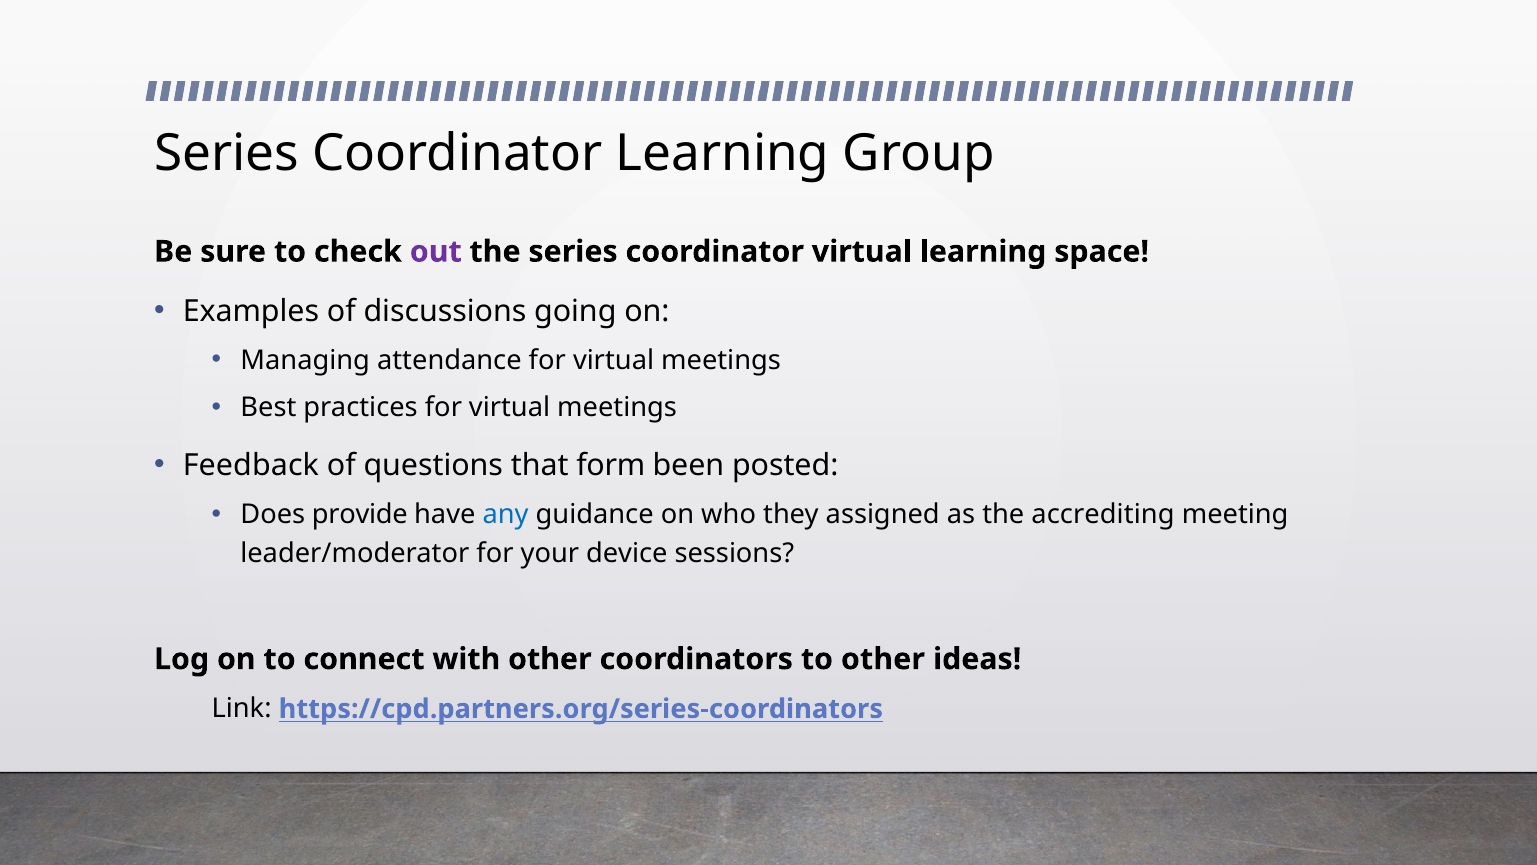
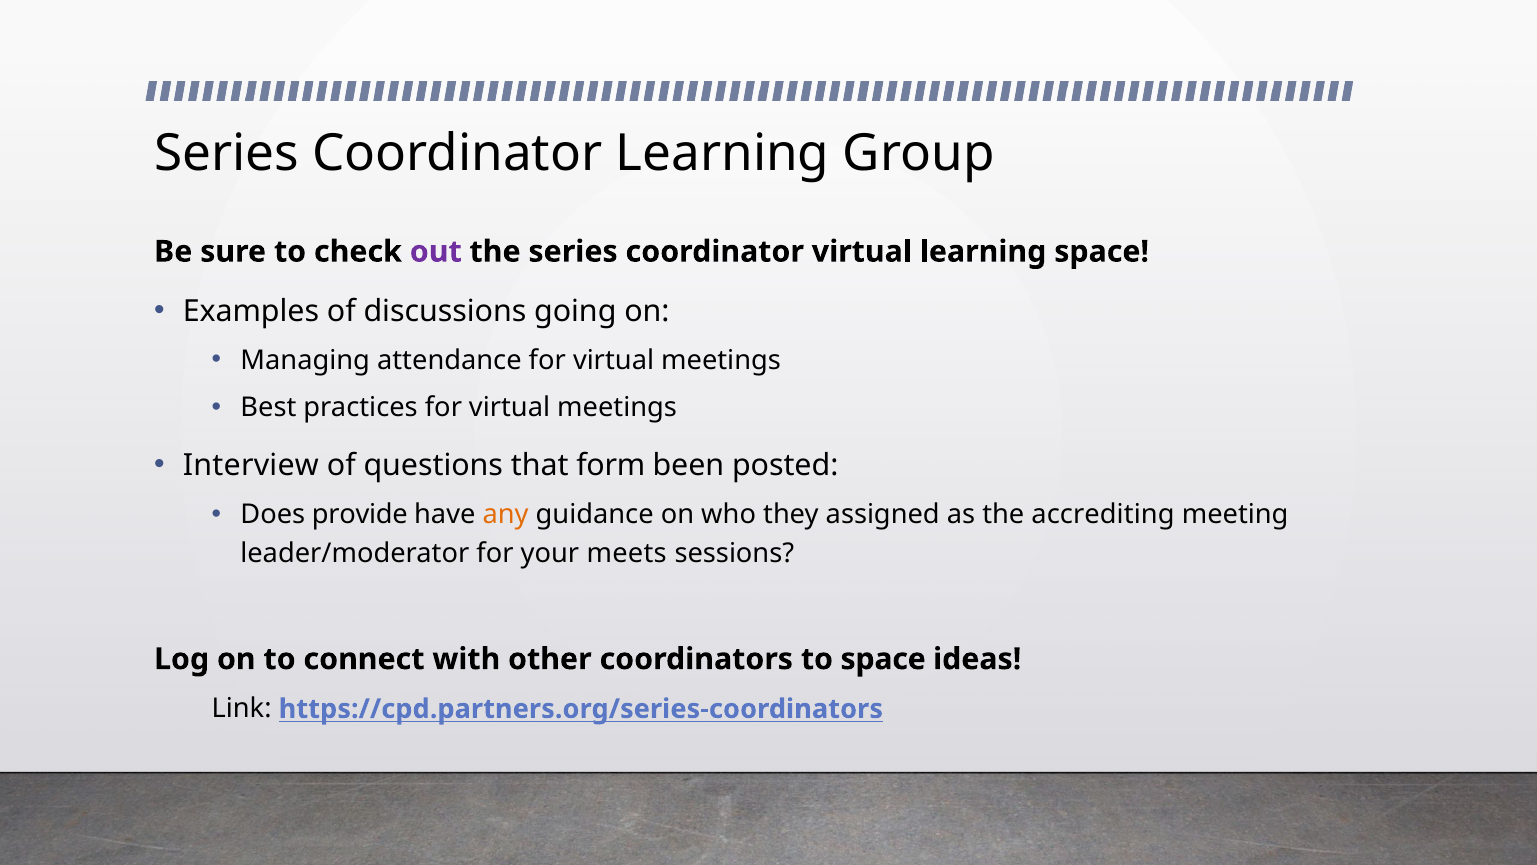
Feedback: Feedback -> Interview
any colour: blue -> orange
device: device -> meets
to other: other -> space
